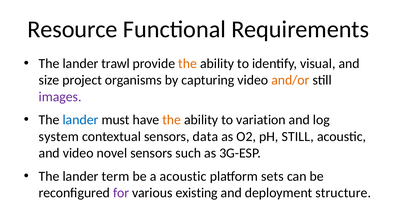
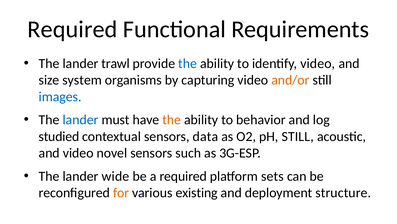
Resource at (73, 29): Resource -> Required
the at (188, 63) colour: orange -> blue
identify visual: visual -> video
project: project -> system
images colour: purple -> blue
variation: variation -> behavior
system: system -> studied
term: term -> wide
a acoustic: acoustic -> required
for colour: purple -> orange
